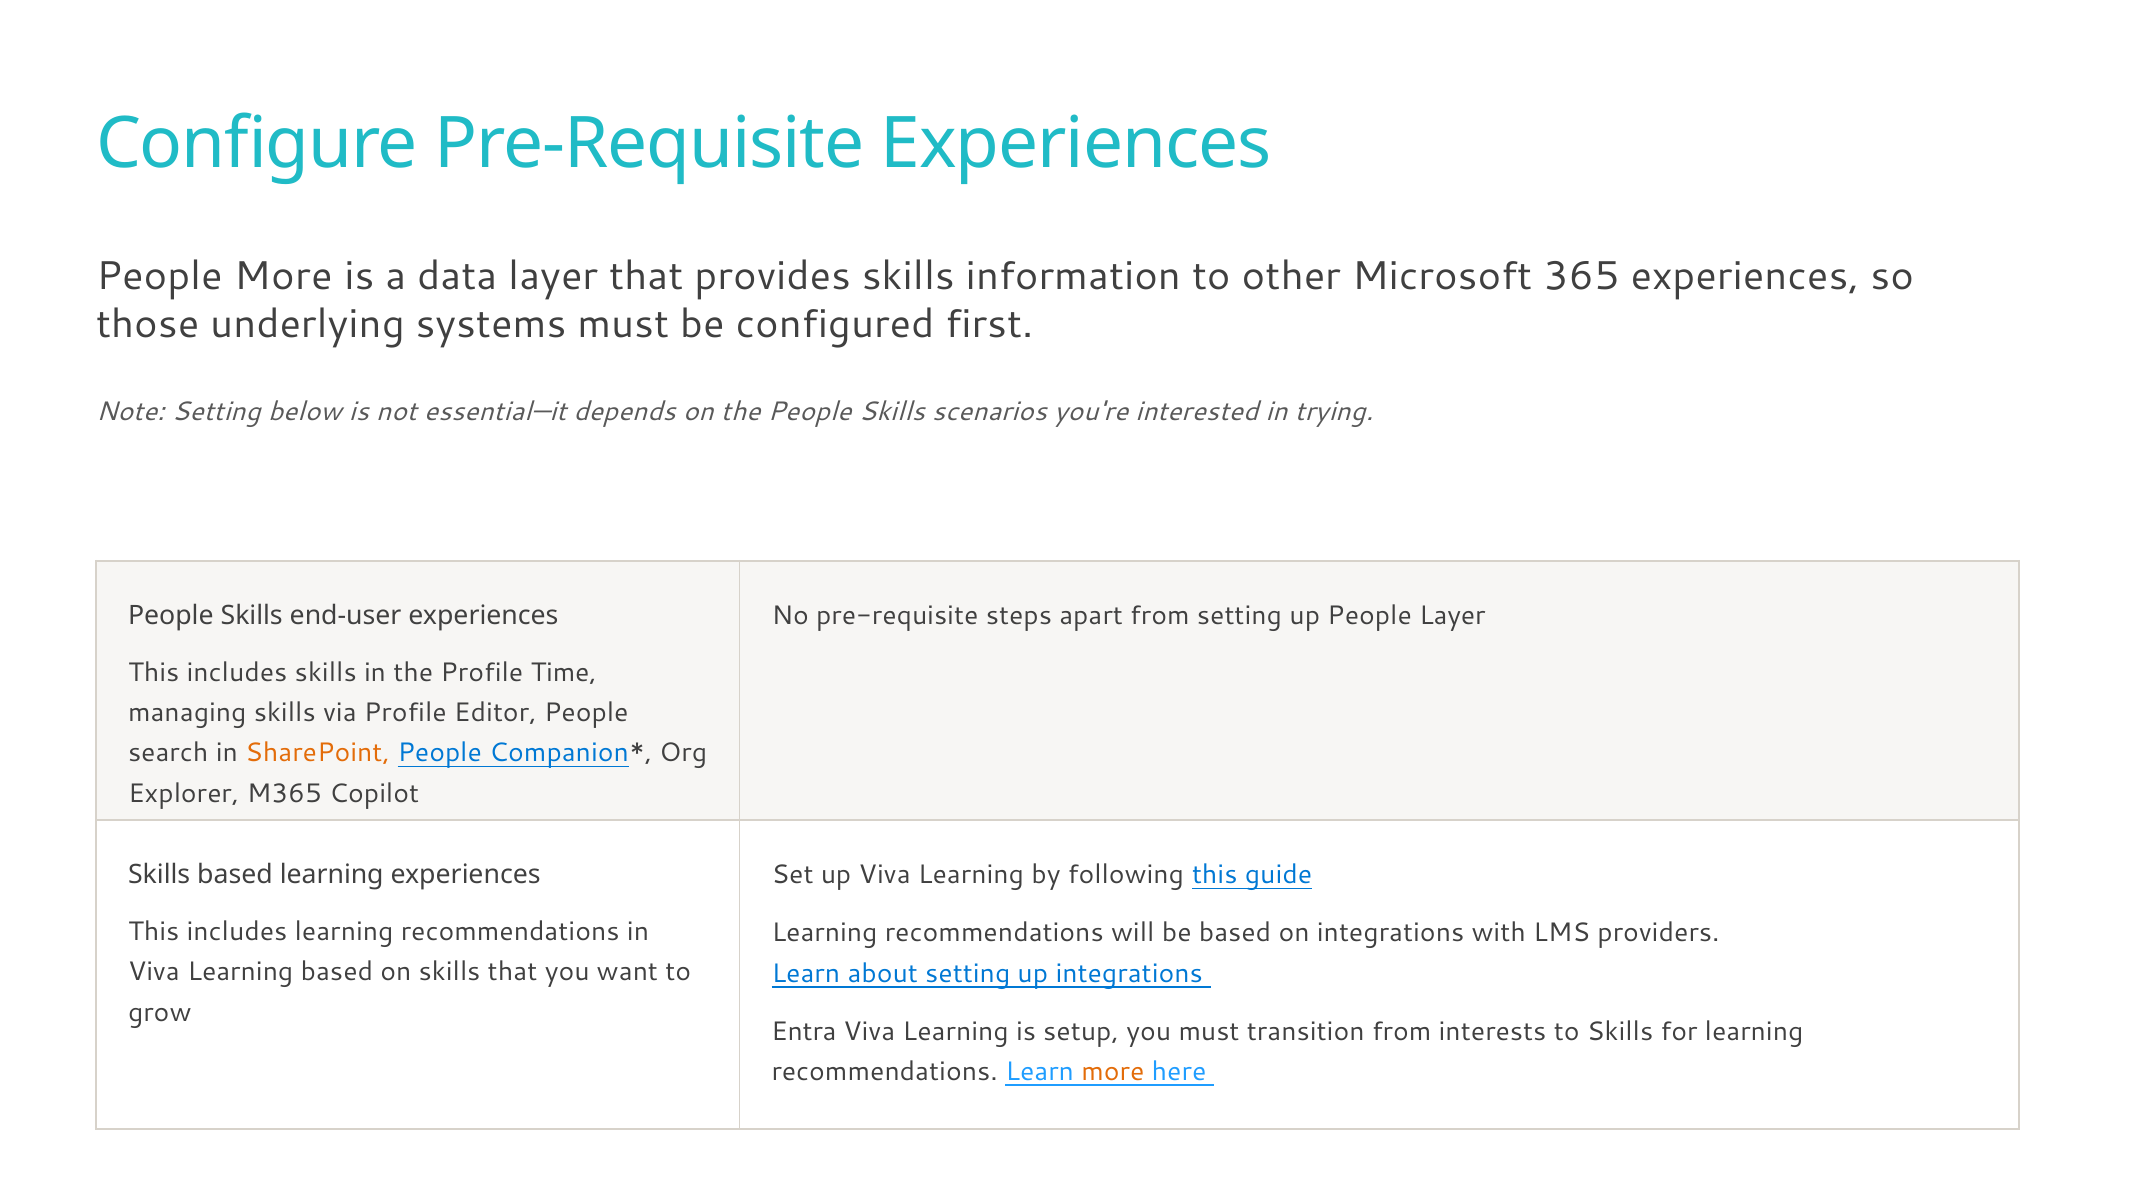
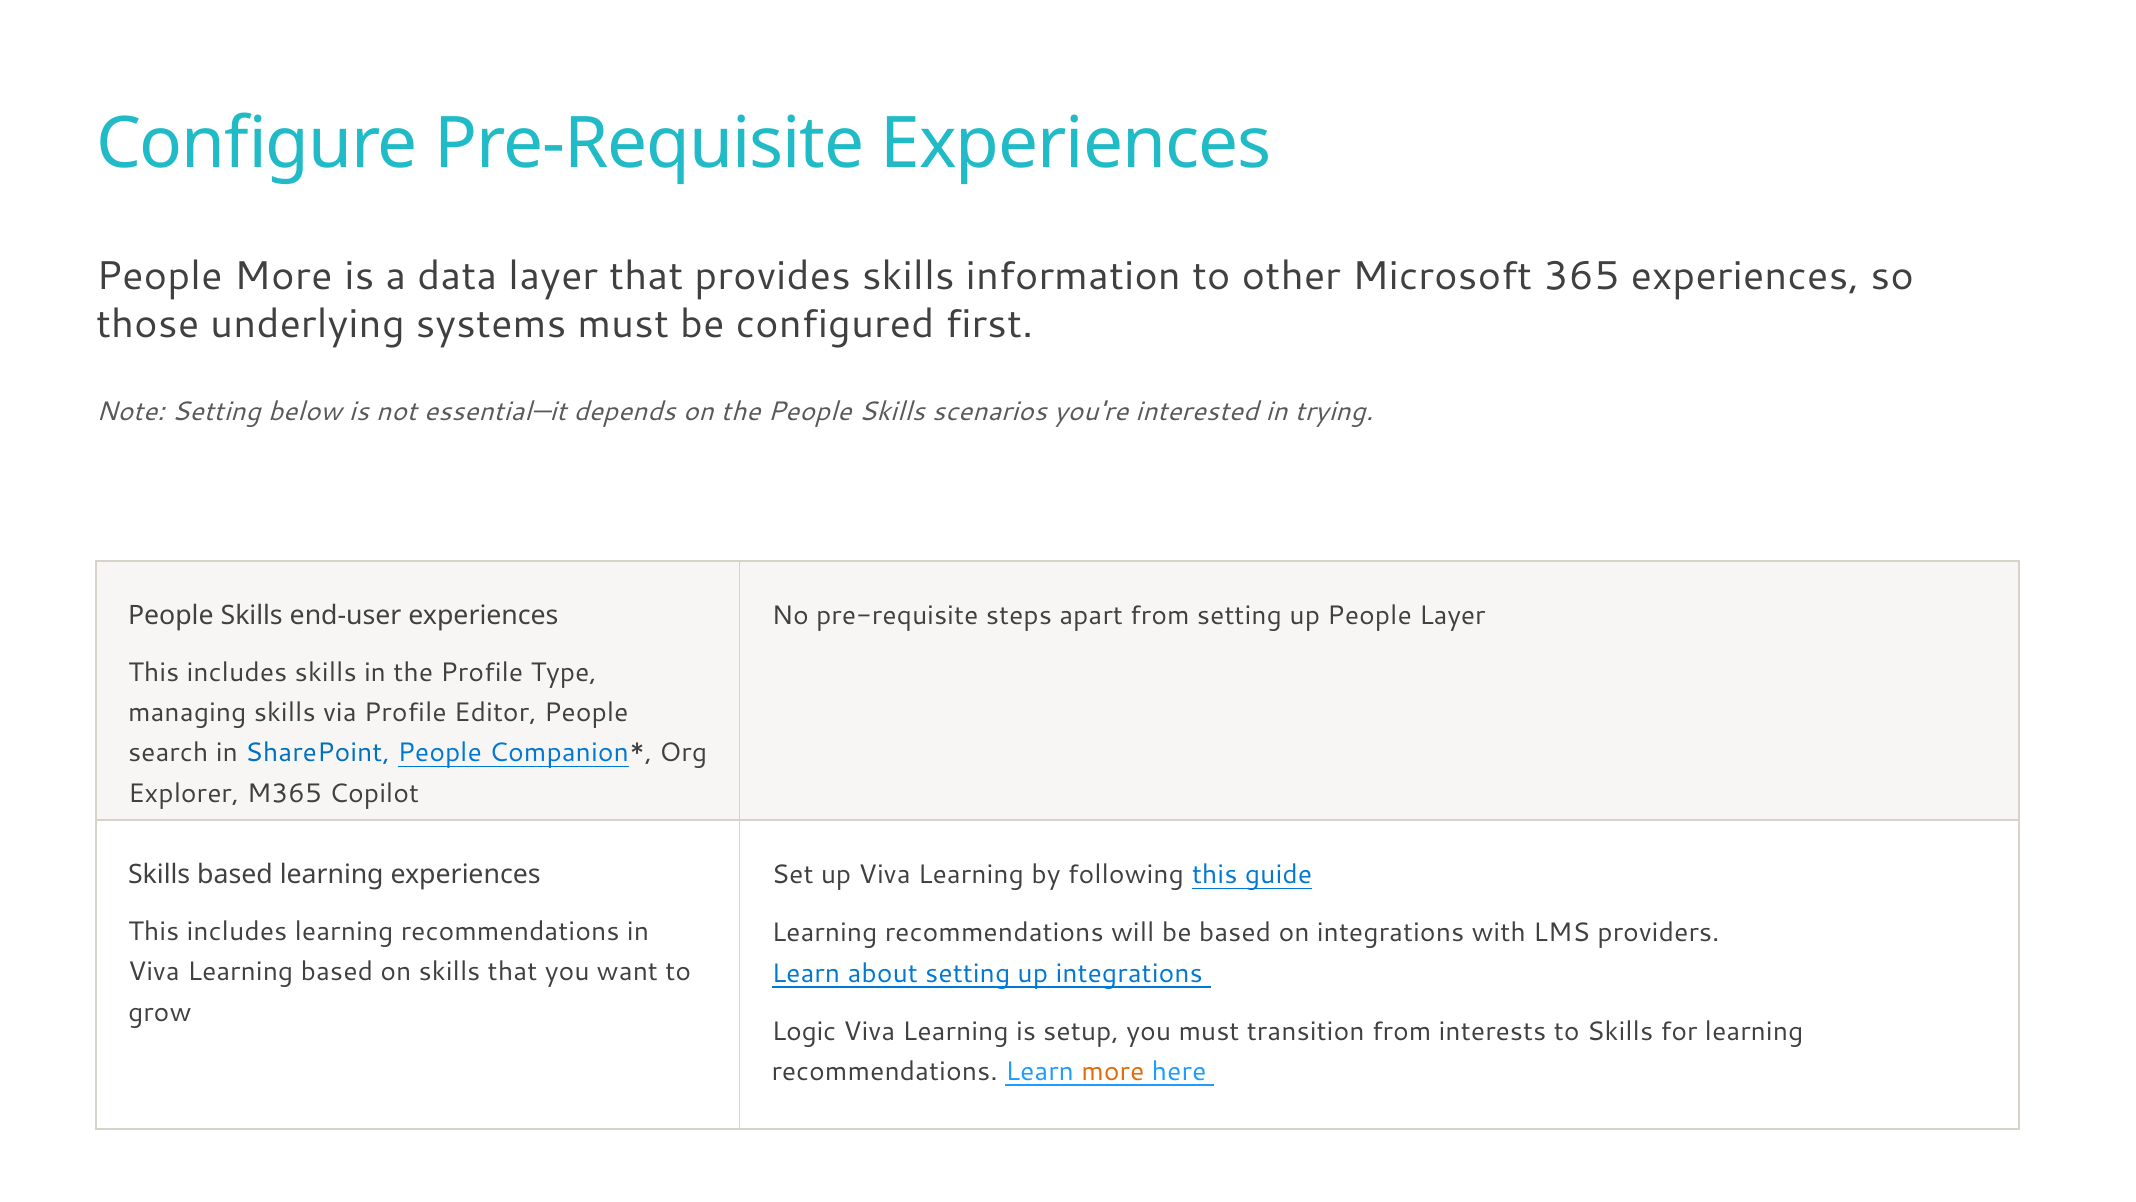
Time: Time -> Type
SharePoint colour: orange -> blue
Entra: Entra -> Logic
